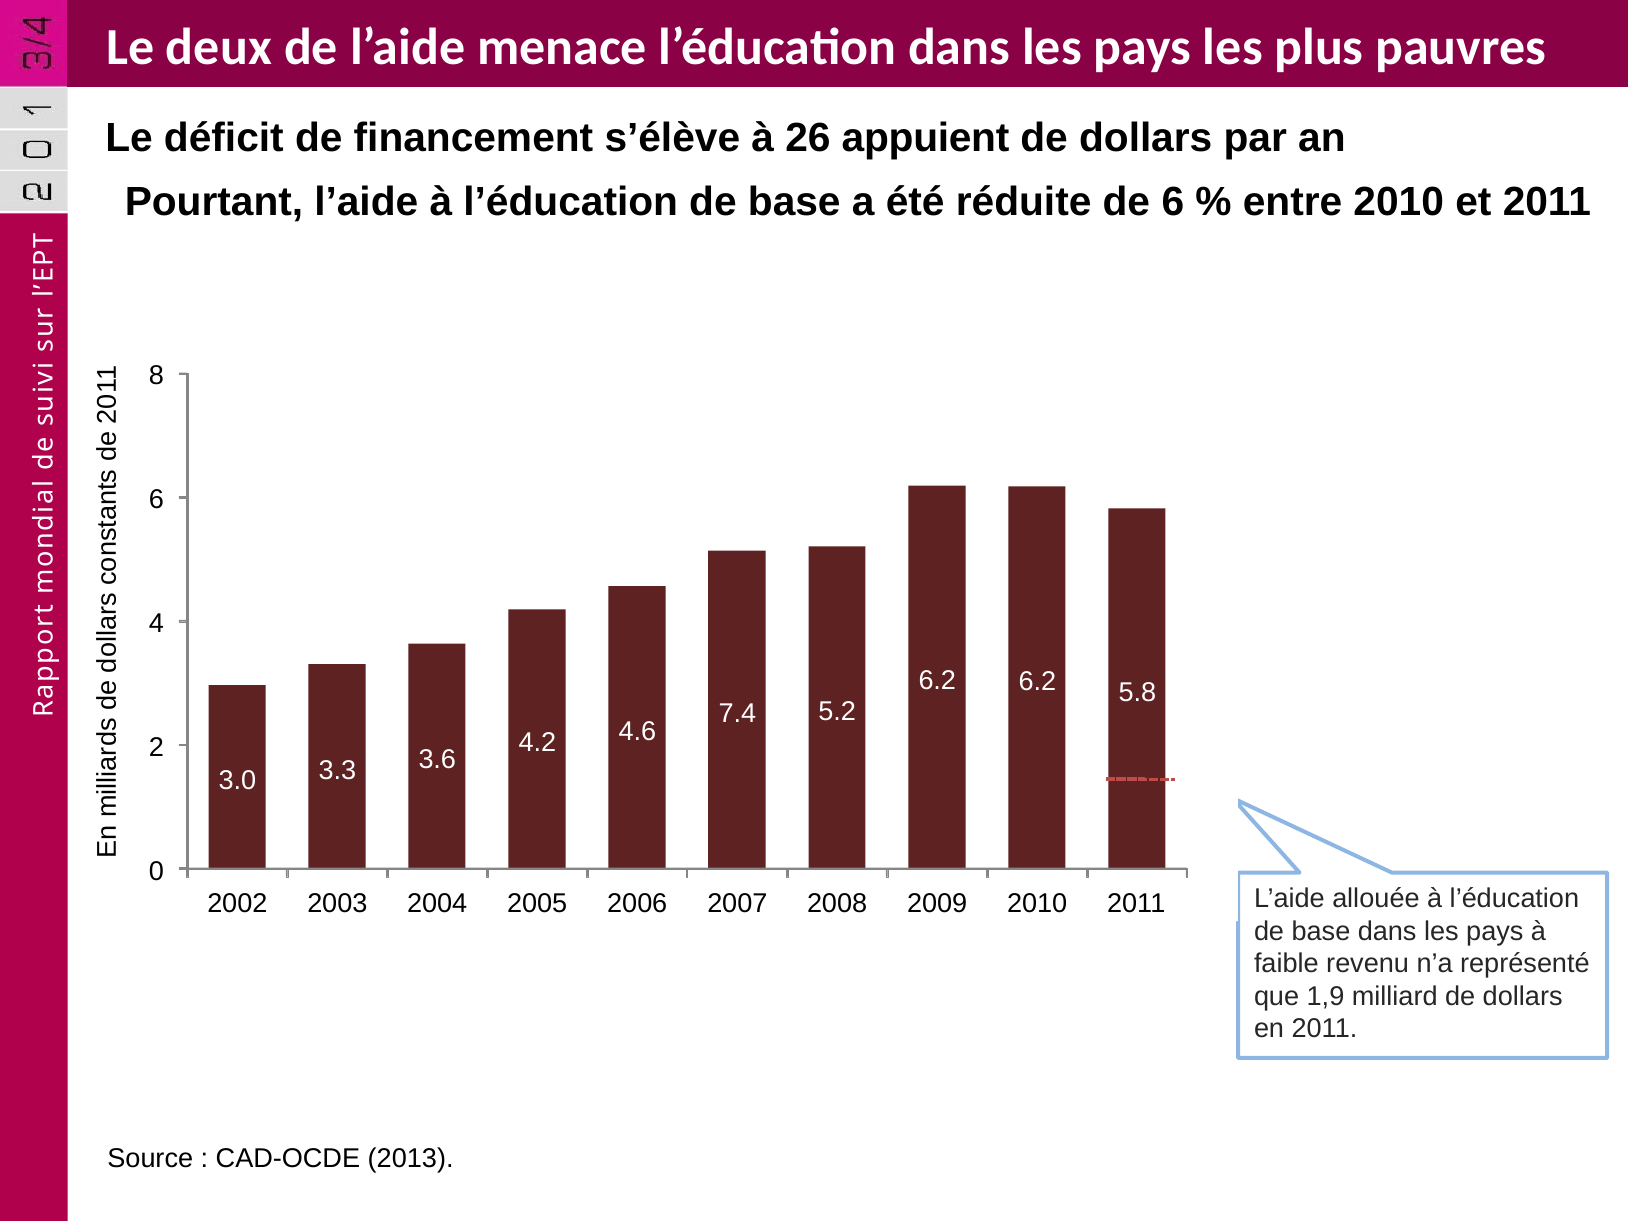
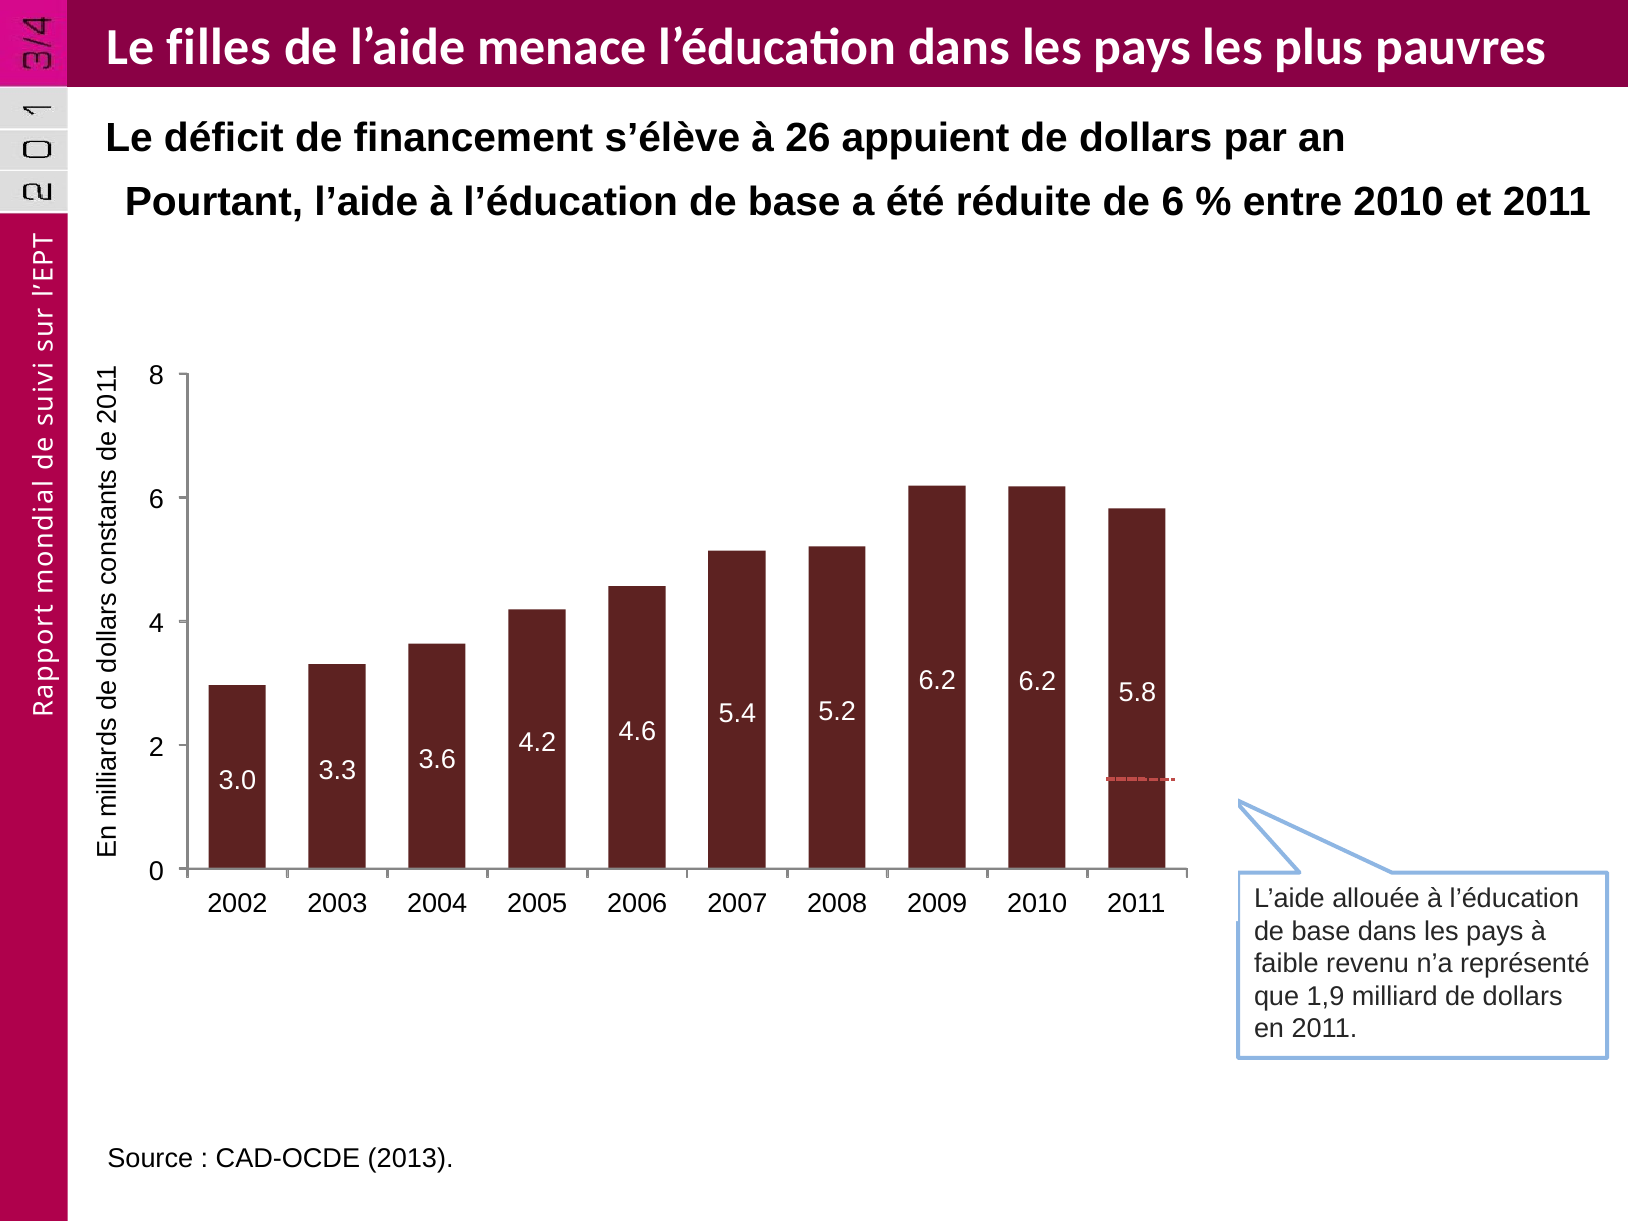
deux: deux -> filles
7.4: 7.4 -> 5.4
